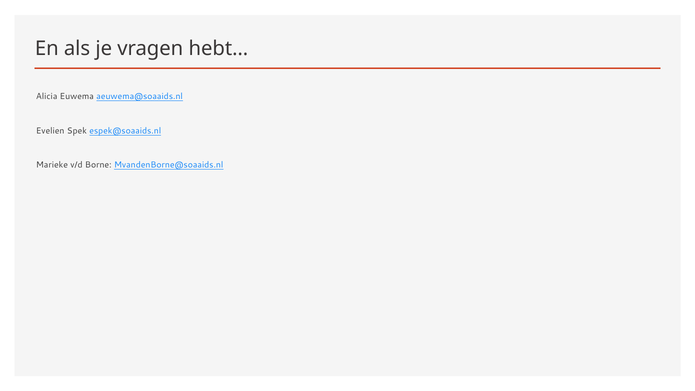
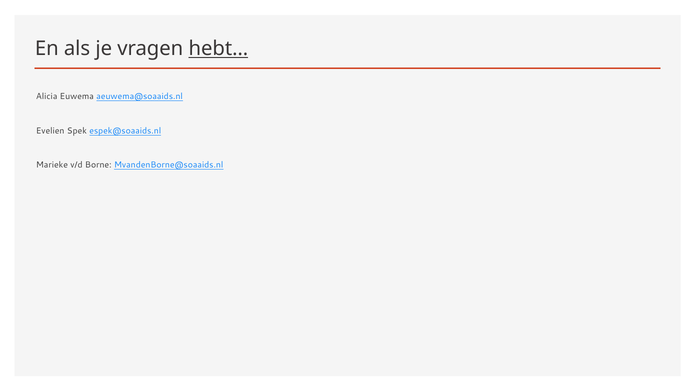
hebt… underline: none -> present
